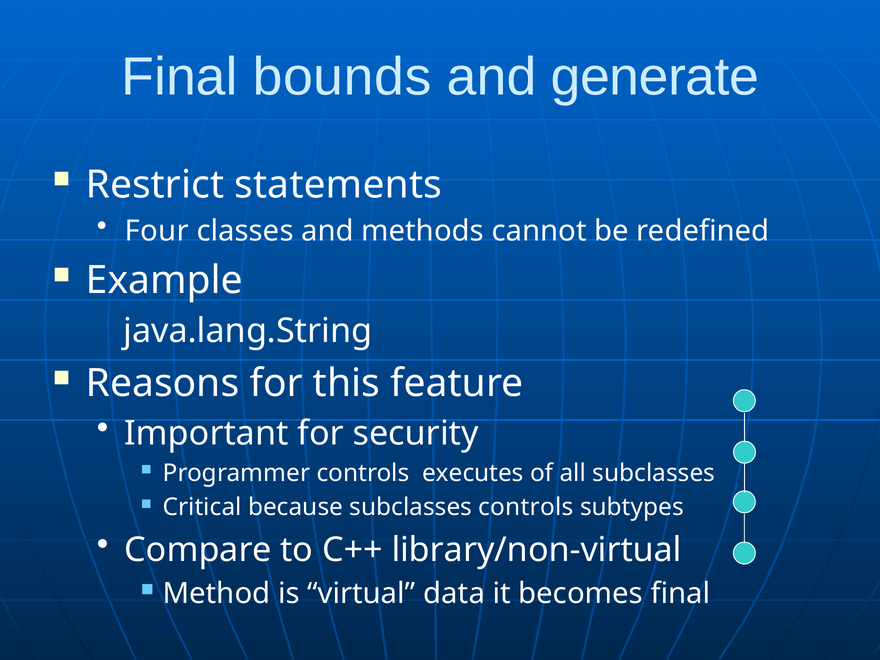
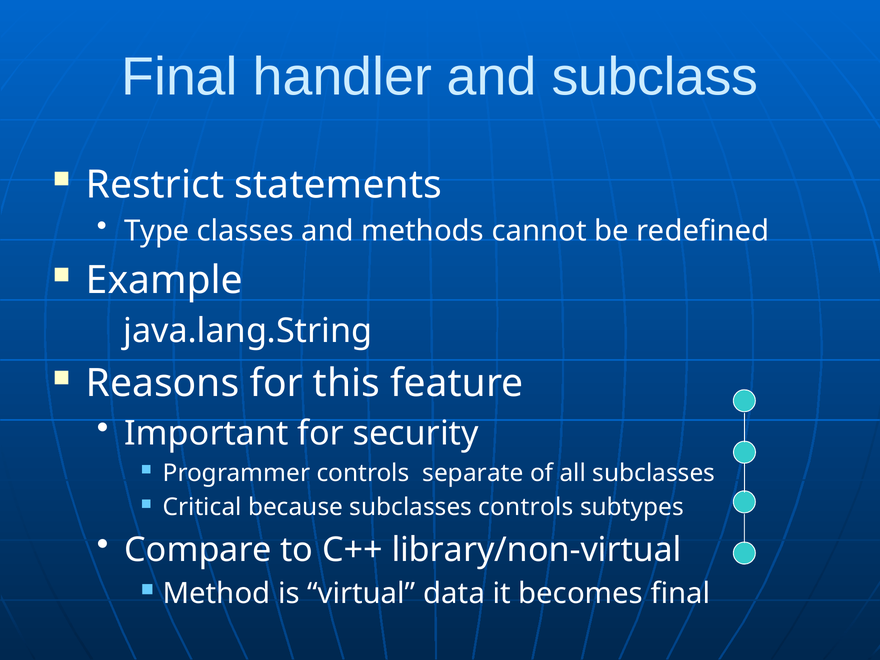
bounds: bounds -> handler
generate: generate -> subclass
Four: Four -> Type
executes: executes -> separate
